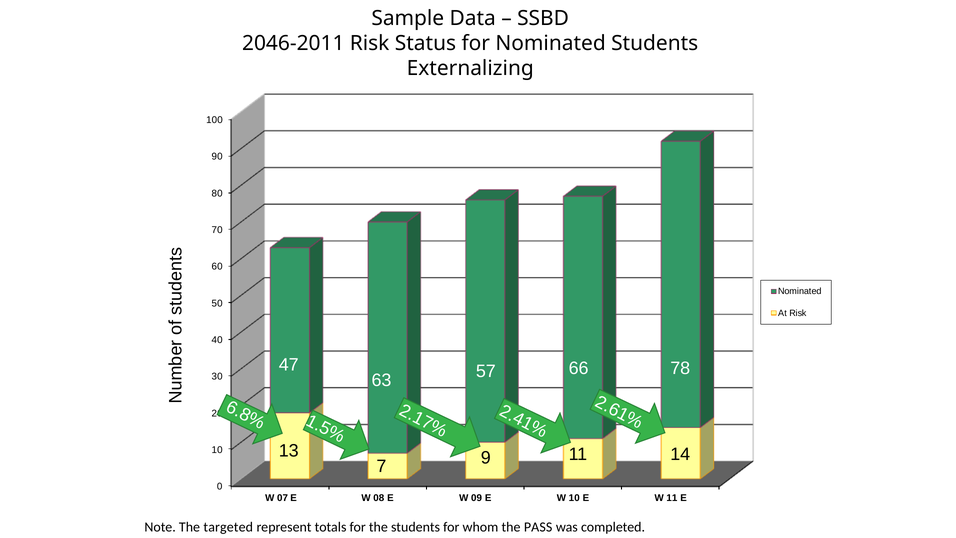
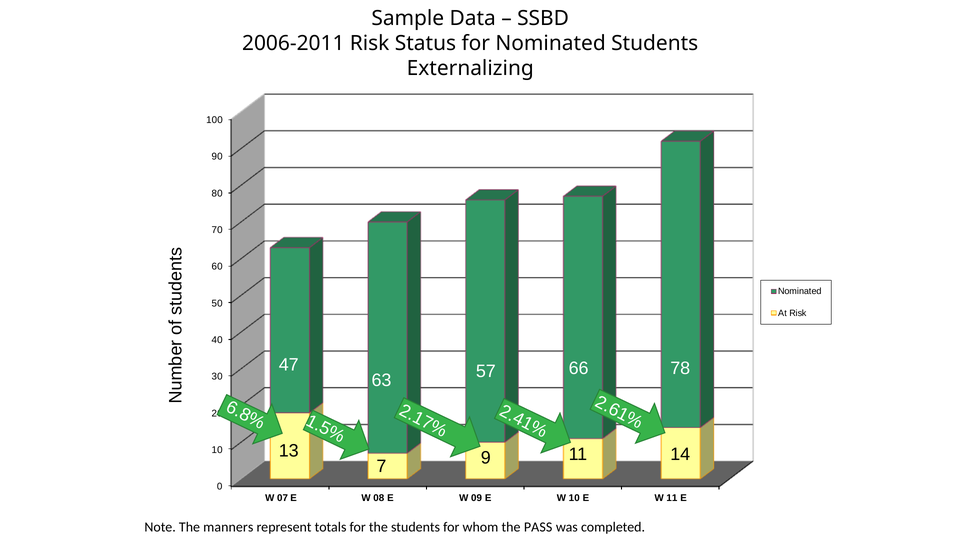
2046-2011: 2046-2011 -> 2006-2011
targeted: targeted -> manners
